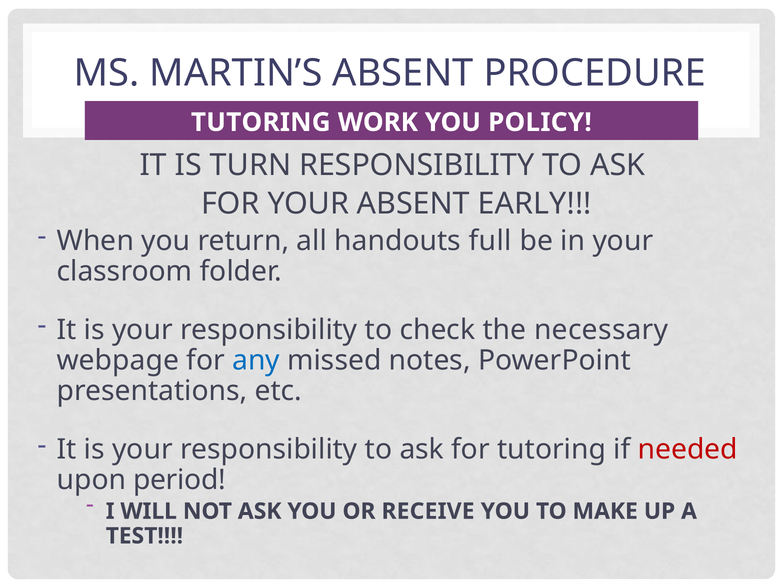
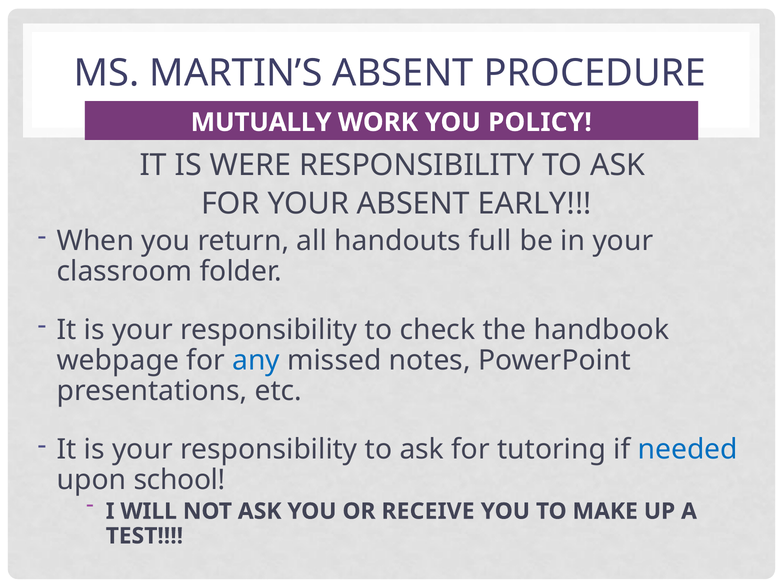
TUTORING at (261, 122): TUTORING -> MUTUALLY
TURN: TURN -> WERE
necessary: necessary -> handbook
needed colour: red -> blue
period: period -> school
